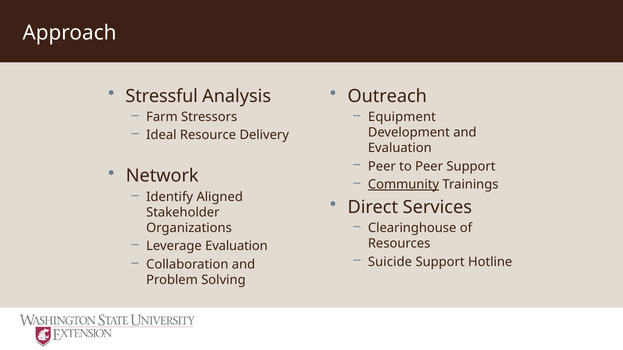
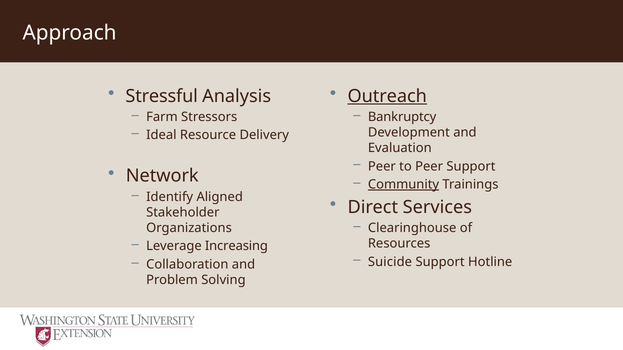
Outreach underline: none -> present
Equipment: Equipment -> Bankruptcy
Leverage Evaluation: Evaluation -> Increasing
